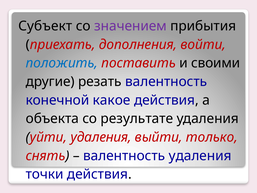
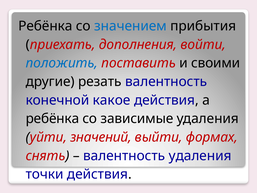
Субъект at (45, 26): Субъект -> Ребёнка
значением colour: purple -> blue
объекта at (52, 119): объекта -> ребёнка
результате: результате -> зависимые
уйти удаления: удаления -> значений
только: только -> формах
